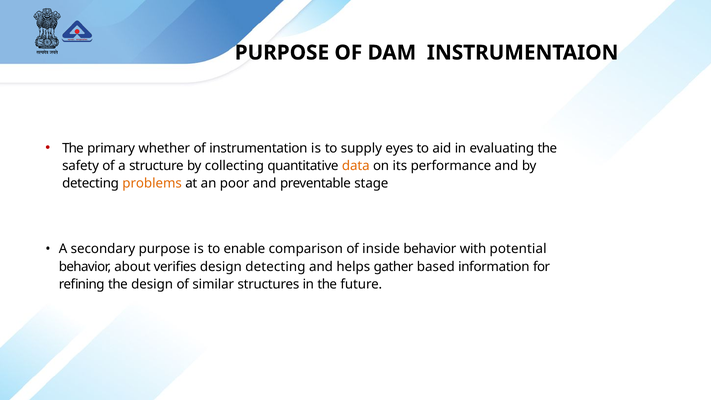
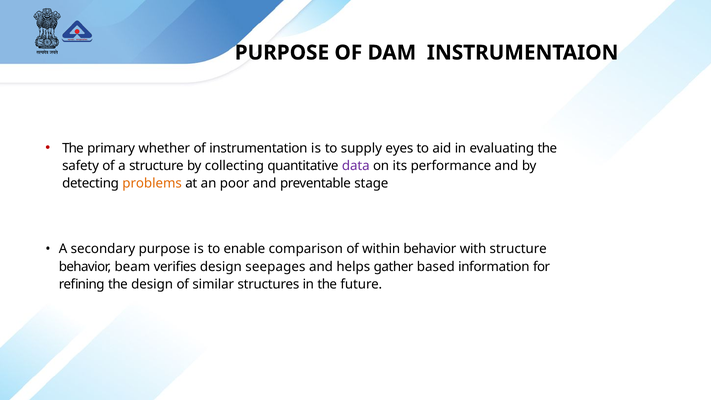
data colour: orange -> purple
inside: inside -> within
with potential: potential -> structure
about: about -> beam
design detecting: detecting -> seepages
